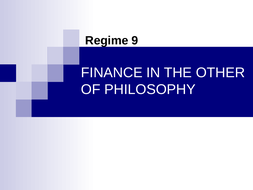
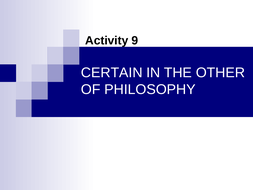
Regime: Regime -> Activity
FINANCE: FINANCE -> CERTAIN
